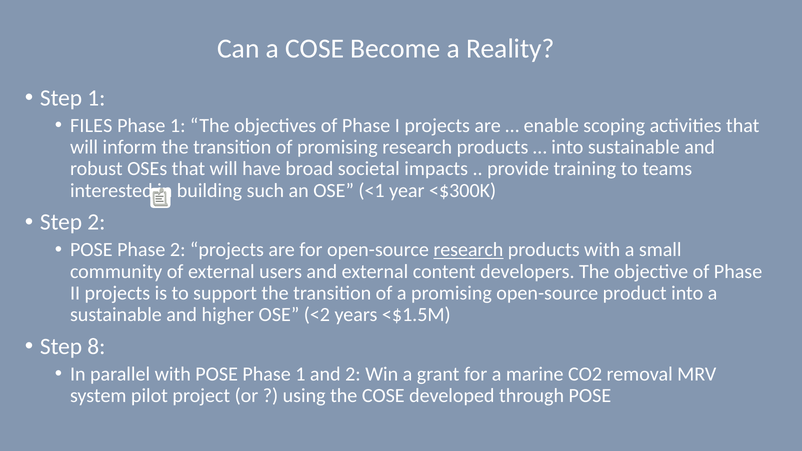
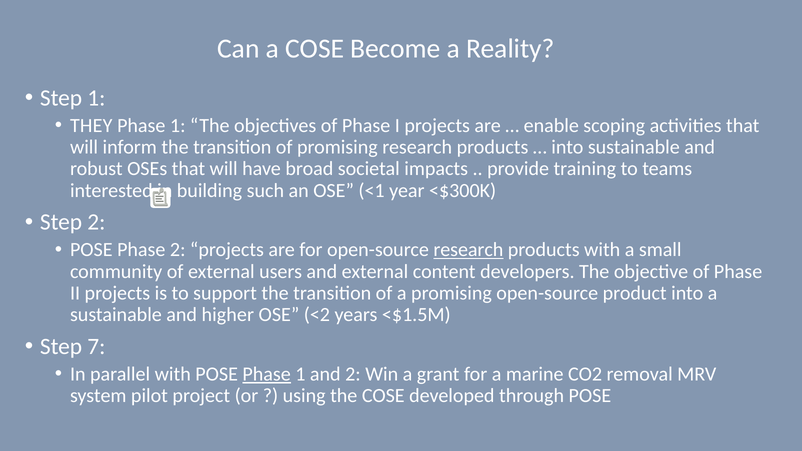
FILES: FILES -> THEY
8: 8 -> 7
Phase at (267, 374) underline: none -> present
